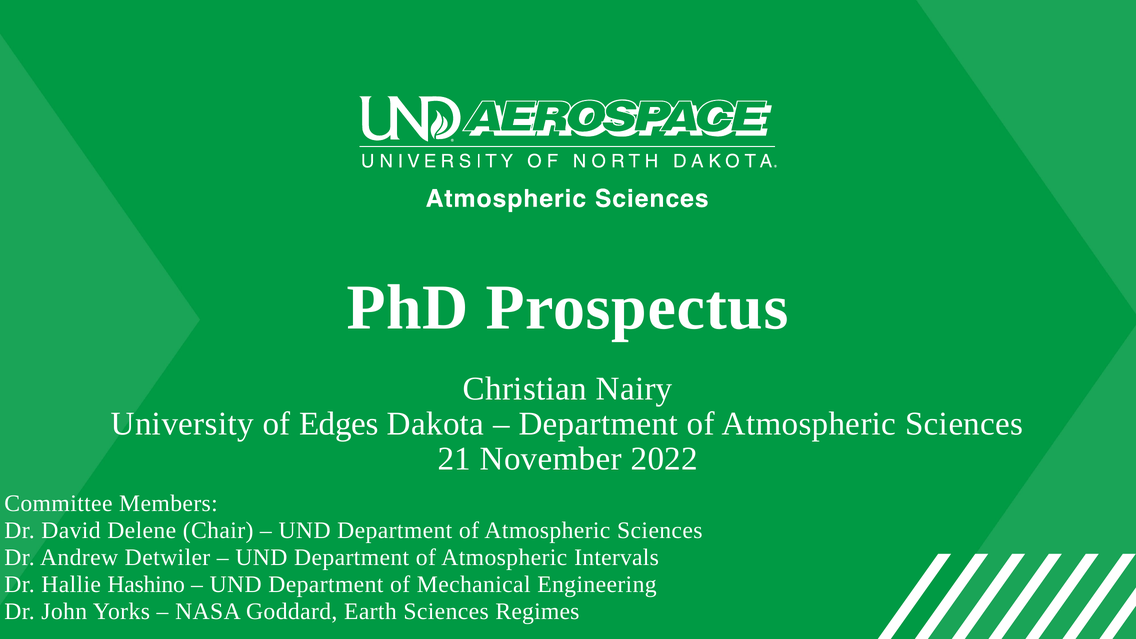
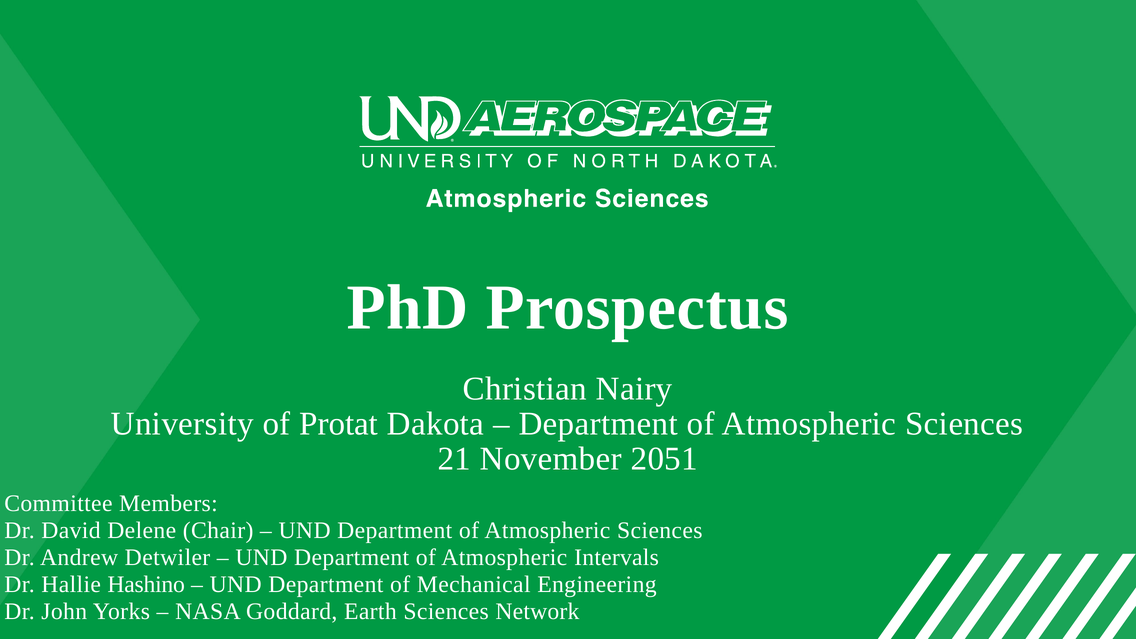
Edges: Edges -> Protat
2022: 2022 -> 2051
Regimes: Regimes -> Network
